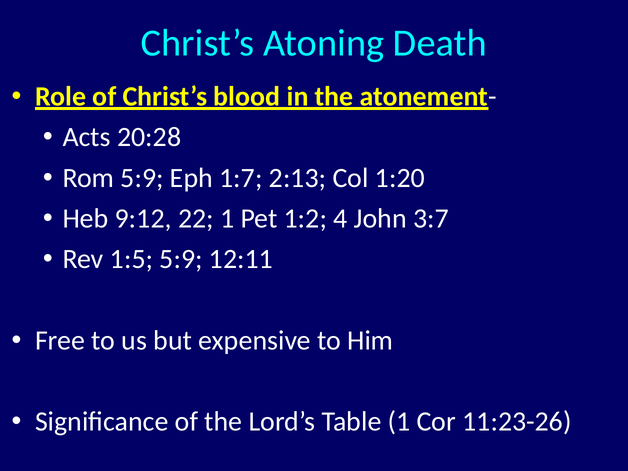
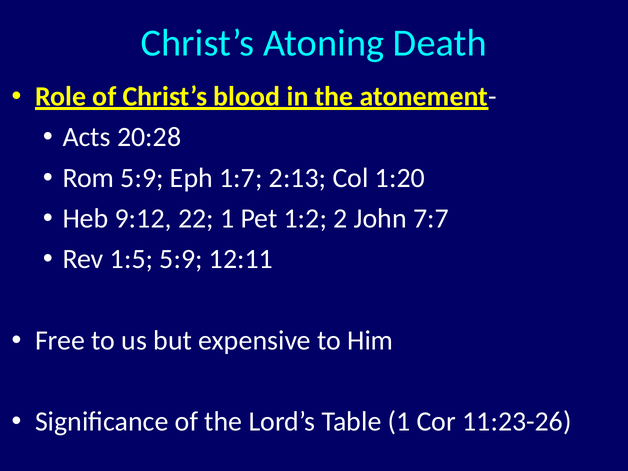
4: 4 -> 2
3:7: 3:7 -> 7:7
